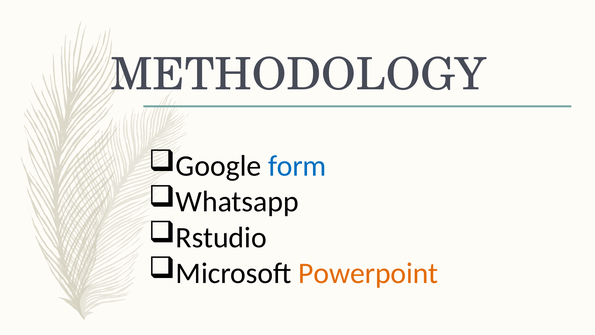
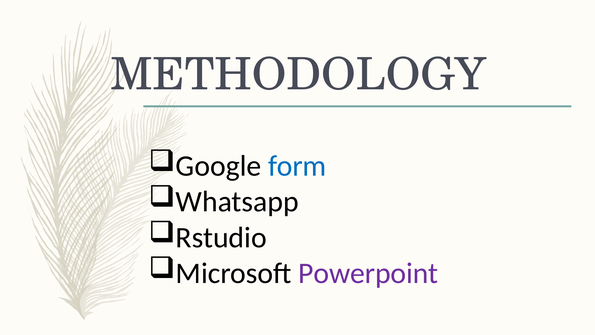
Powerpoint colour: orange -> purple
